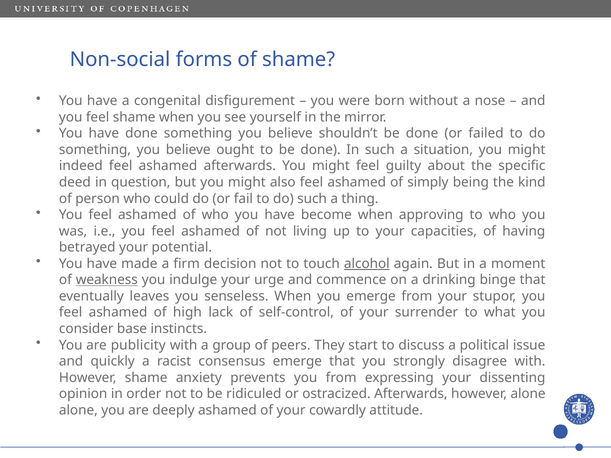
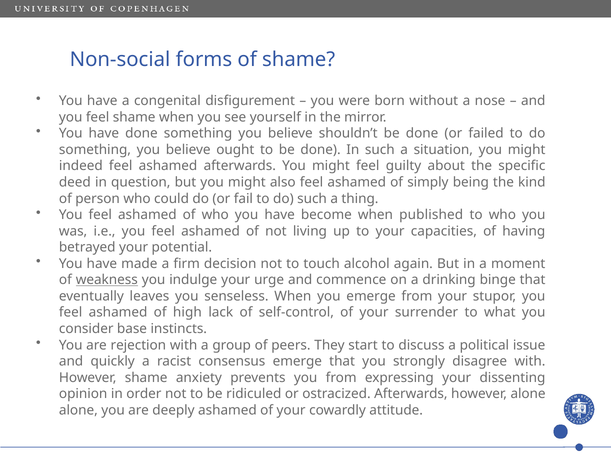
approving: approving -> published
alcohol underline: present -> none
publicity: publicity -> rejection
